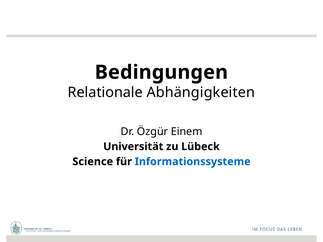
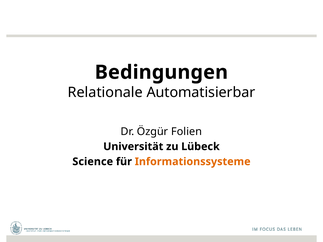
Abhängigkeiten: Abhängigkeiten -> Automatisierbar
Einem: Einem -> Folien
Informationssysteme colour: blue -> orange
